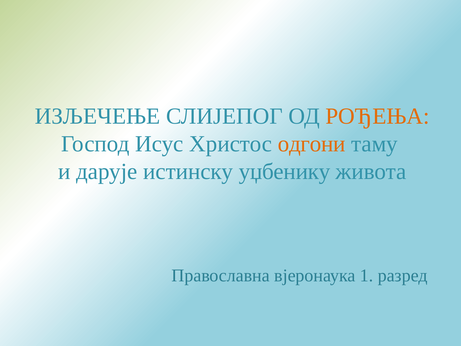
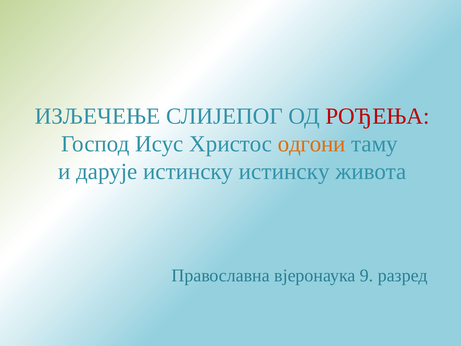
РОЂЕЊА colour: orange -> red
истинску уџбенику: уџбенику -> истинску
1: 1 -> 9
